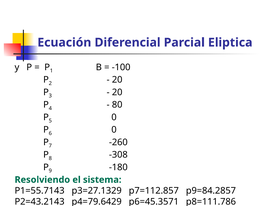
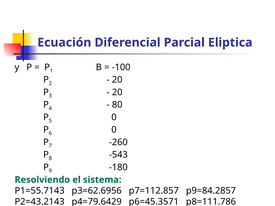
-308: -308 -> -543
p3=27.1329: p3=27.1329 -> p3=62.6956
